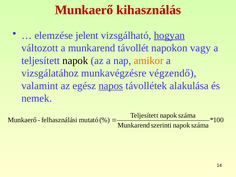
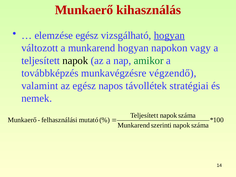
elemzése jelent: jelent -> egész
munkarend távollét: távollét -> hogyan
amikor colour: orange -> green
vizsgálatához: vizsgálatához -> továbbképzés
napos underline: present -> none
alakulása: alakulása -> stratégiai
